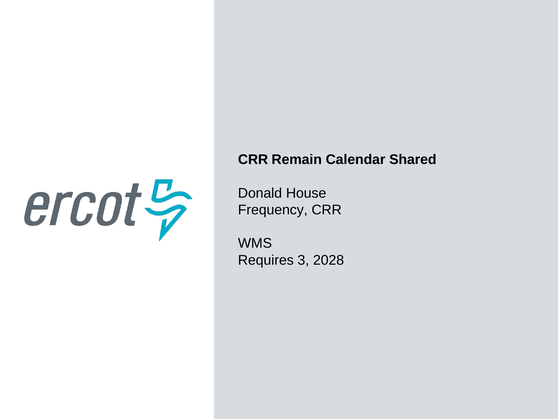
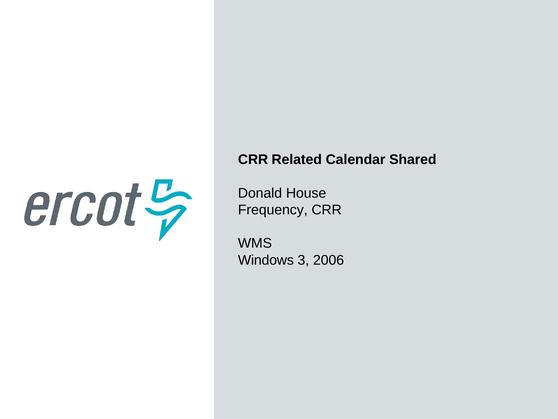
Remain: Remain -> Related
Requires: Requires -> Windows
2028: 2028 -> 2006
